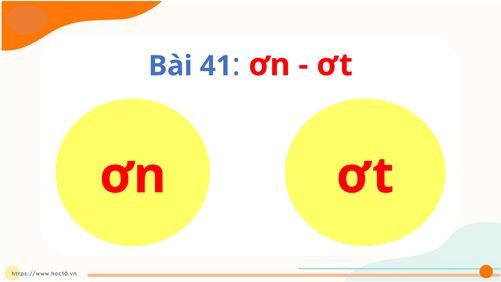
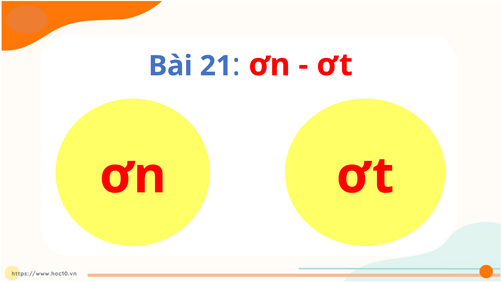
41: 41 -> 21
